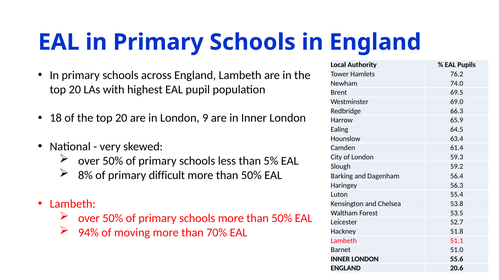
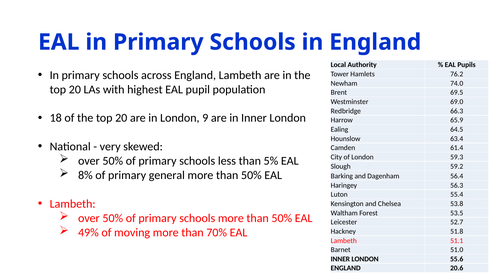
difficult: difficult -> general
94%: 94% -> 49%
